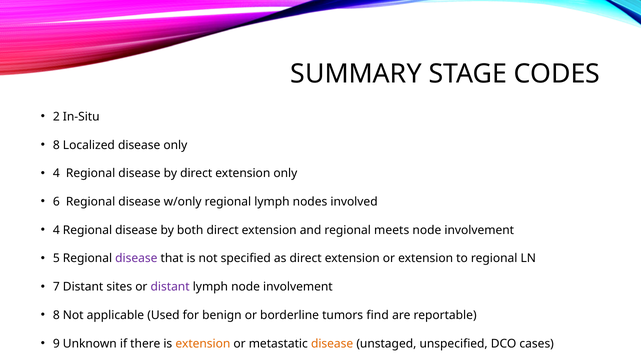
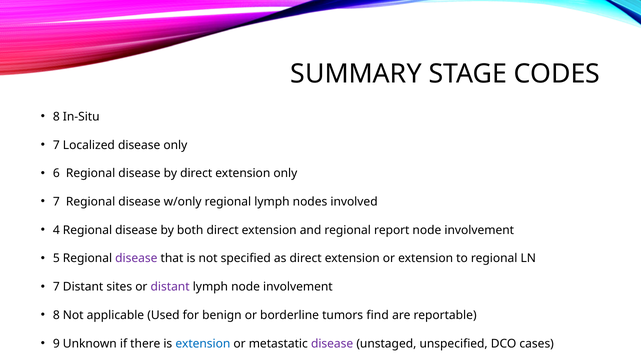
2 at (56, 117): 2 -> 8
8 at (56, 145): 8 -> 7
4 at (56, 173): 4 -> 6
6 at (56, 202): 6 -> 7
meets: meets -> report
extension at (203, 343) colour: orange -> blue
disease at (332, 343) colour: orange -> purple
